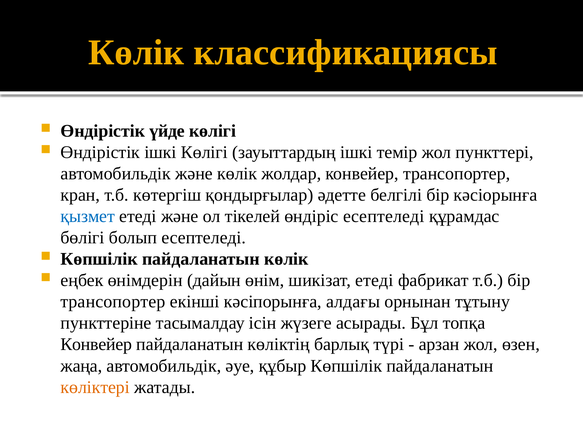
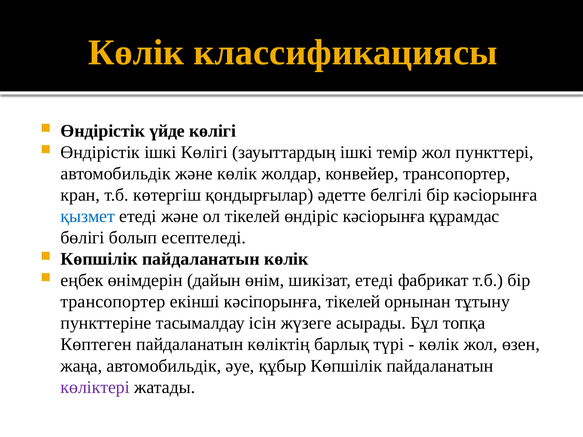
өндіріс есептеледі: есептеледі -> кәсіорынға
кәсіпорынға алдағы: алдағы -> тікелей
Конвейер at (96, 345): Конвейер -> Көптеген
арзан at (439, 345): арзан -> көлік
көліктері colour: orange -> purple
